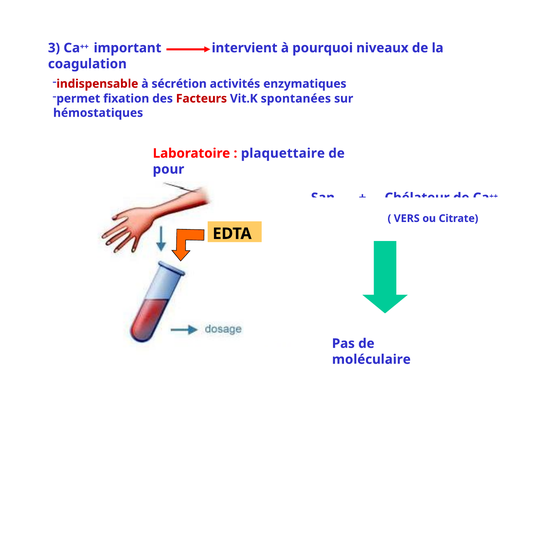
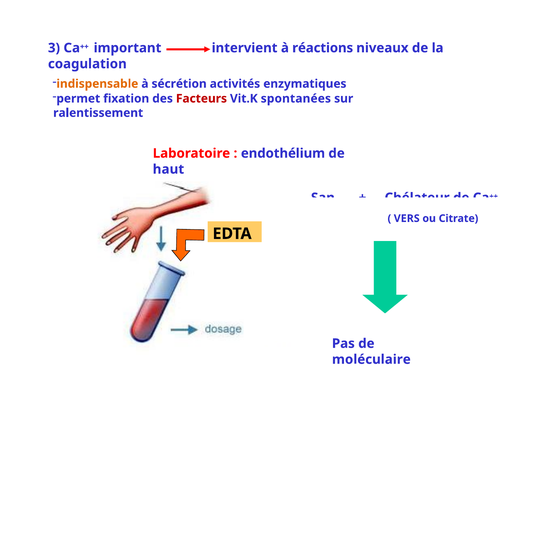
pourquoi: pourquoi -> réactions
indispensable colour: red -> orange
hémostatiques: hémostatiques -> ralentissement
plaquettaire: plaquettaire -> endothélium
pour: pour -> haut
